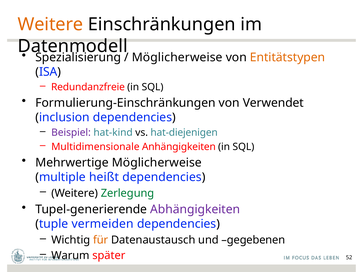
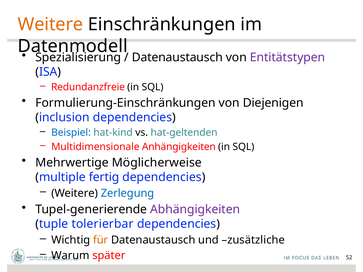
Möglicherweise at (177, 57): Möglicherweise -> Datenaustausch
Entitätstypen colour: orange -> purple
Verwendet: Verwendet -> Diejenigen
Beispiel colour: purple -> blue
hat-diejenigen: hat-diejenigen -> hat-geltenden
heißt: heißt -> fertig
Zerlegung colour: green -> blue
vermeiden: vermeiden -> tolerierbar
gegebenen: gegebenen -> zusätzliche
